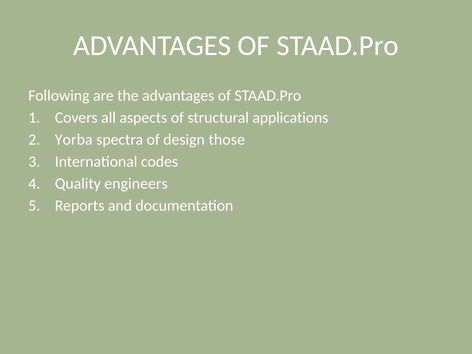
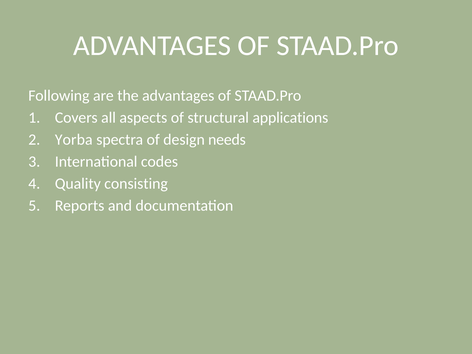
those: those -> needs
engineers: engineers -> consisting
